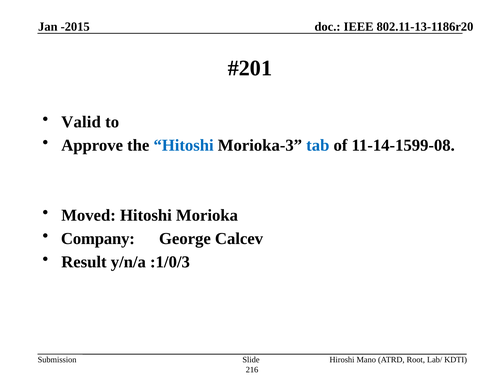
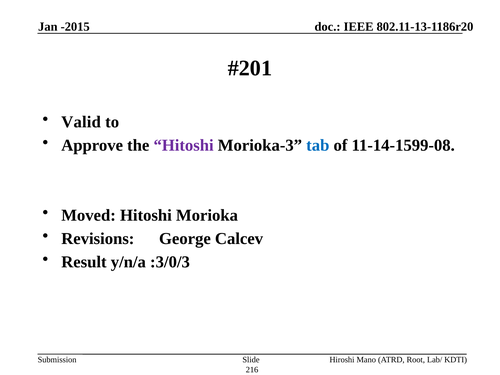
Hitoshi at (184, 145) colour: blue -> purple
Company: Company -> Revisions
:1/0/3: :1/0/3 -> :3/0/3
